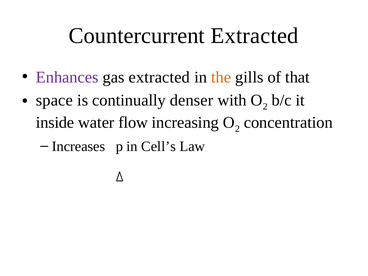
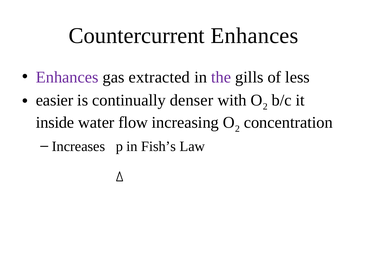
Countercurrent Extracted: Extracted -> Enhances
the colour: orange -> purple
that: that -> less
space: space -> easier
Cell’s: Cell’s -> Fish’s
